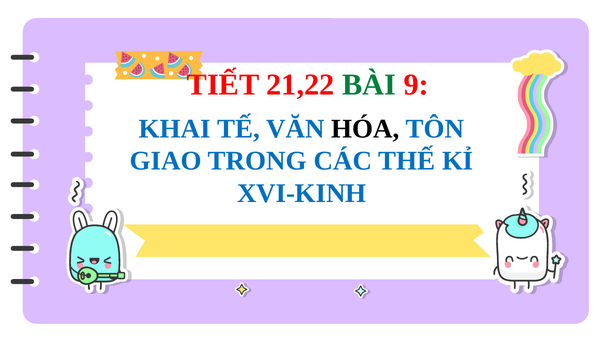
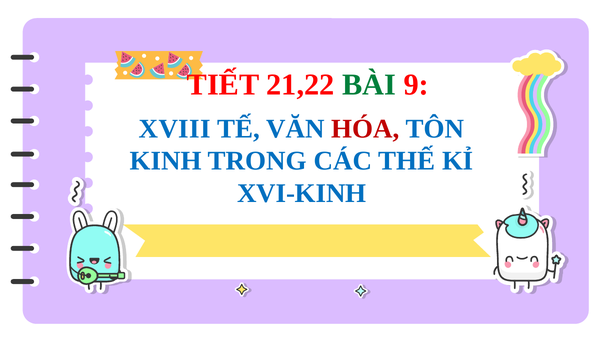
KHAI: KHAI -> XVIII
HÓA colour: black -> red
GIAO: GIAO -> KINH
